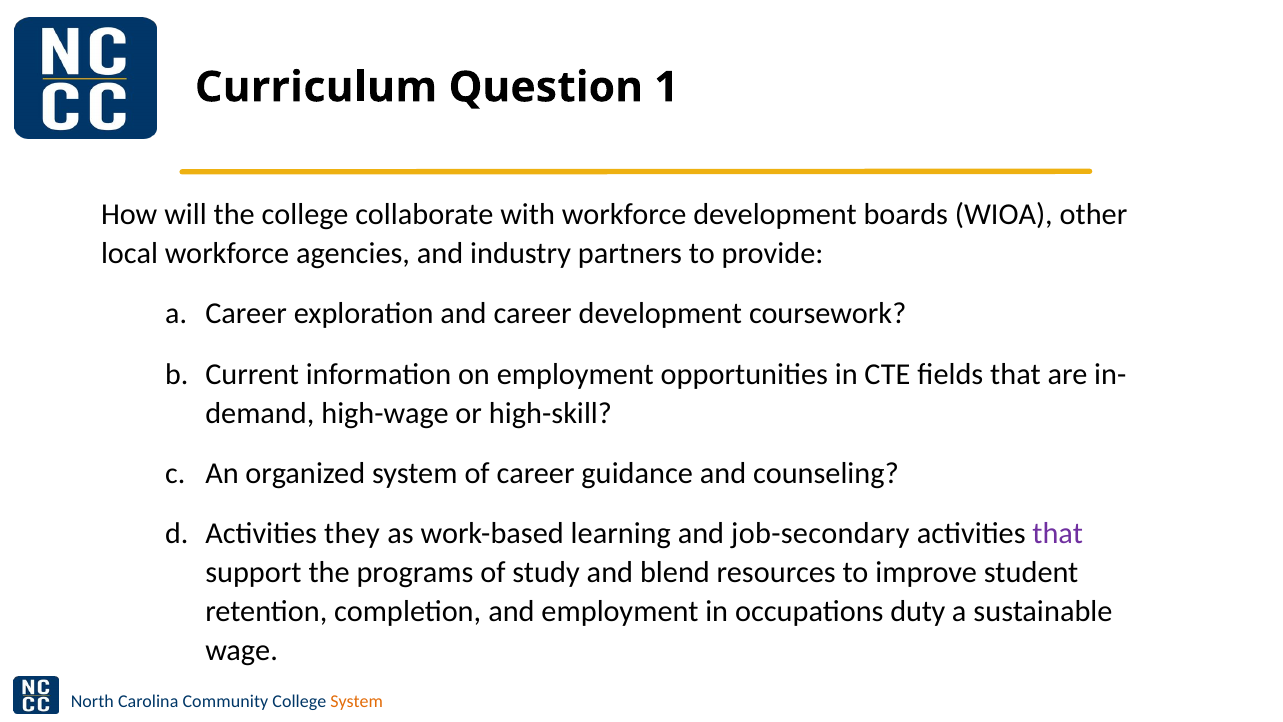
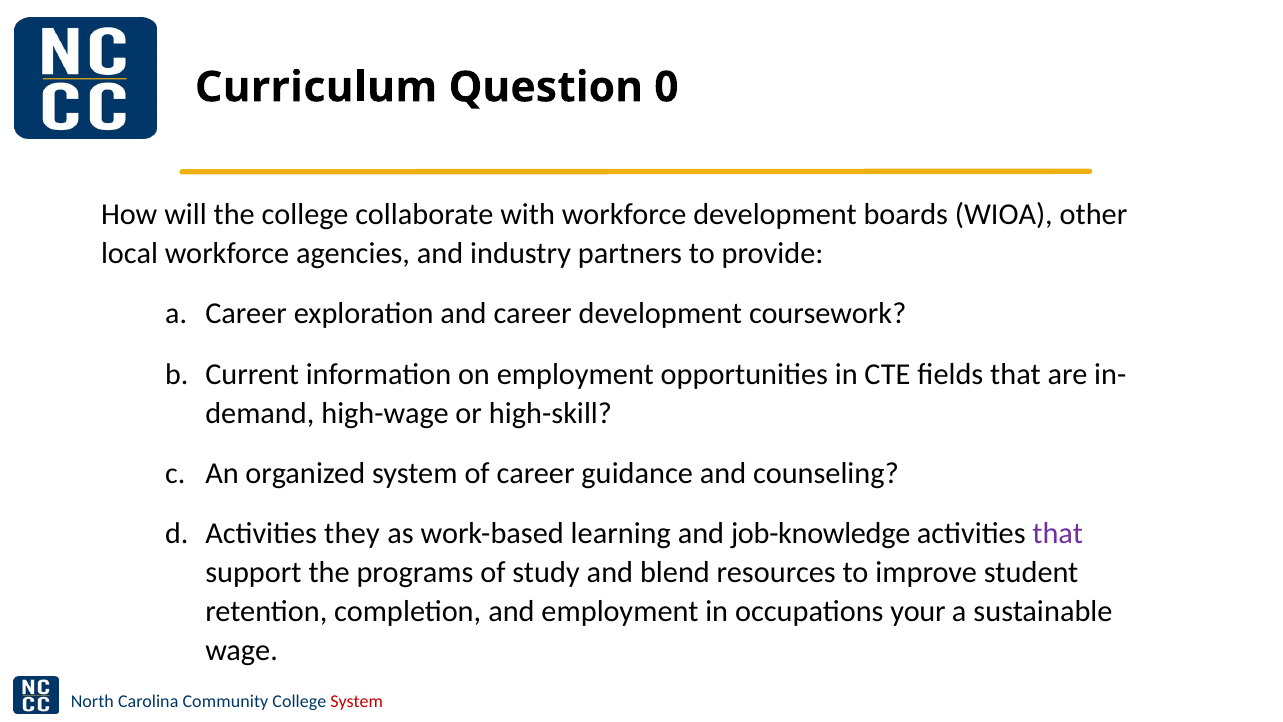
1: 1 -> 0
job-secondary: job-secondary -> job-knowledge
duty: duty -> your
System at (357, 702) colour: orange -> red
